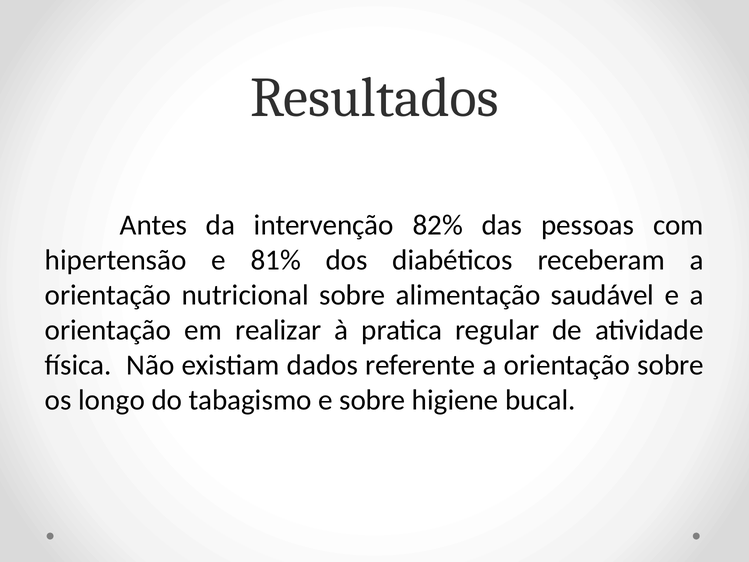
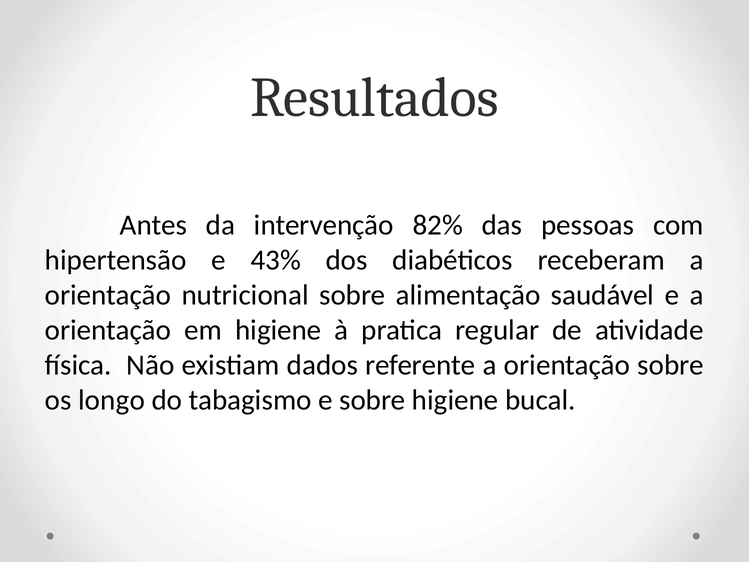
81%: 81% -> 43%
em realizar: realizar -> higiene
